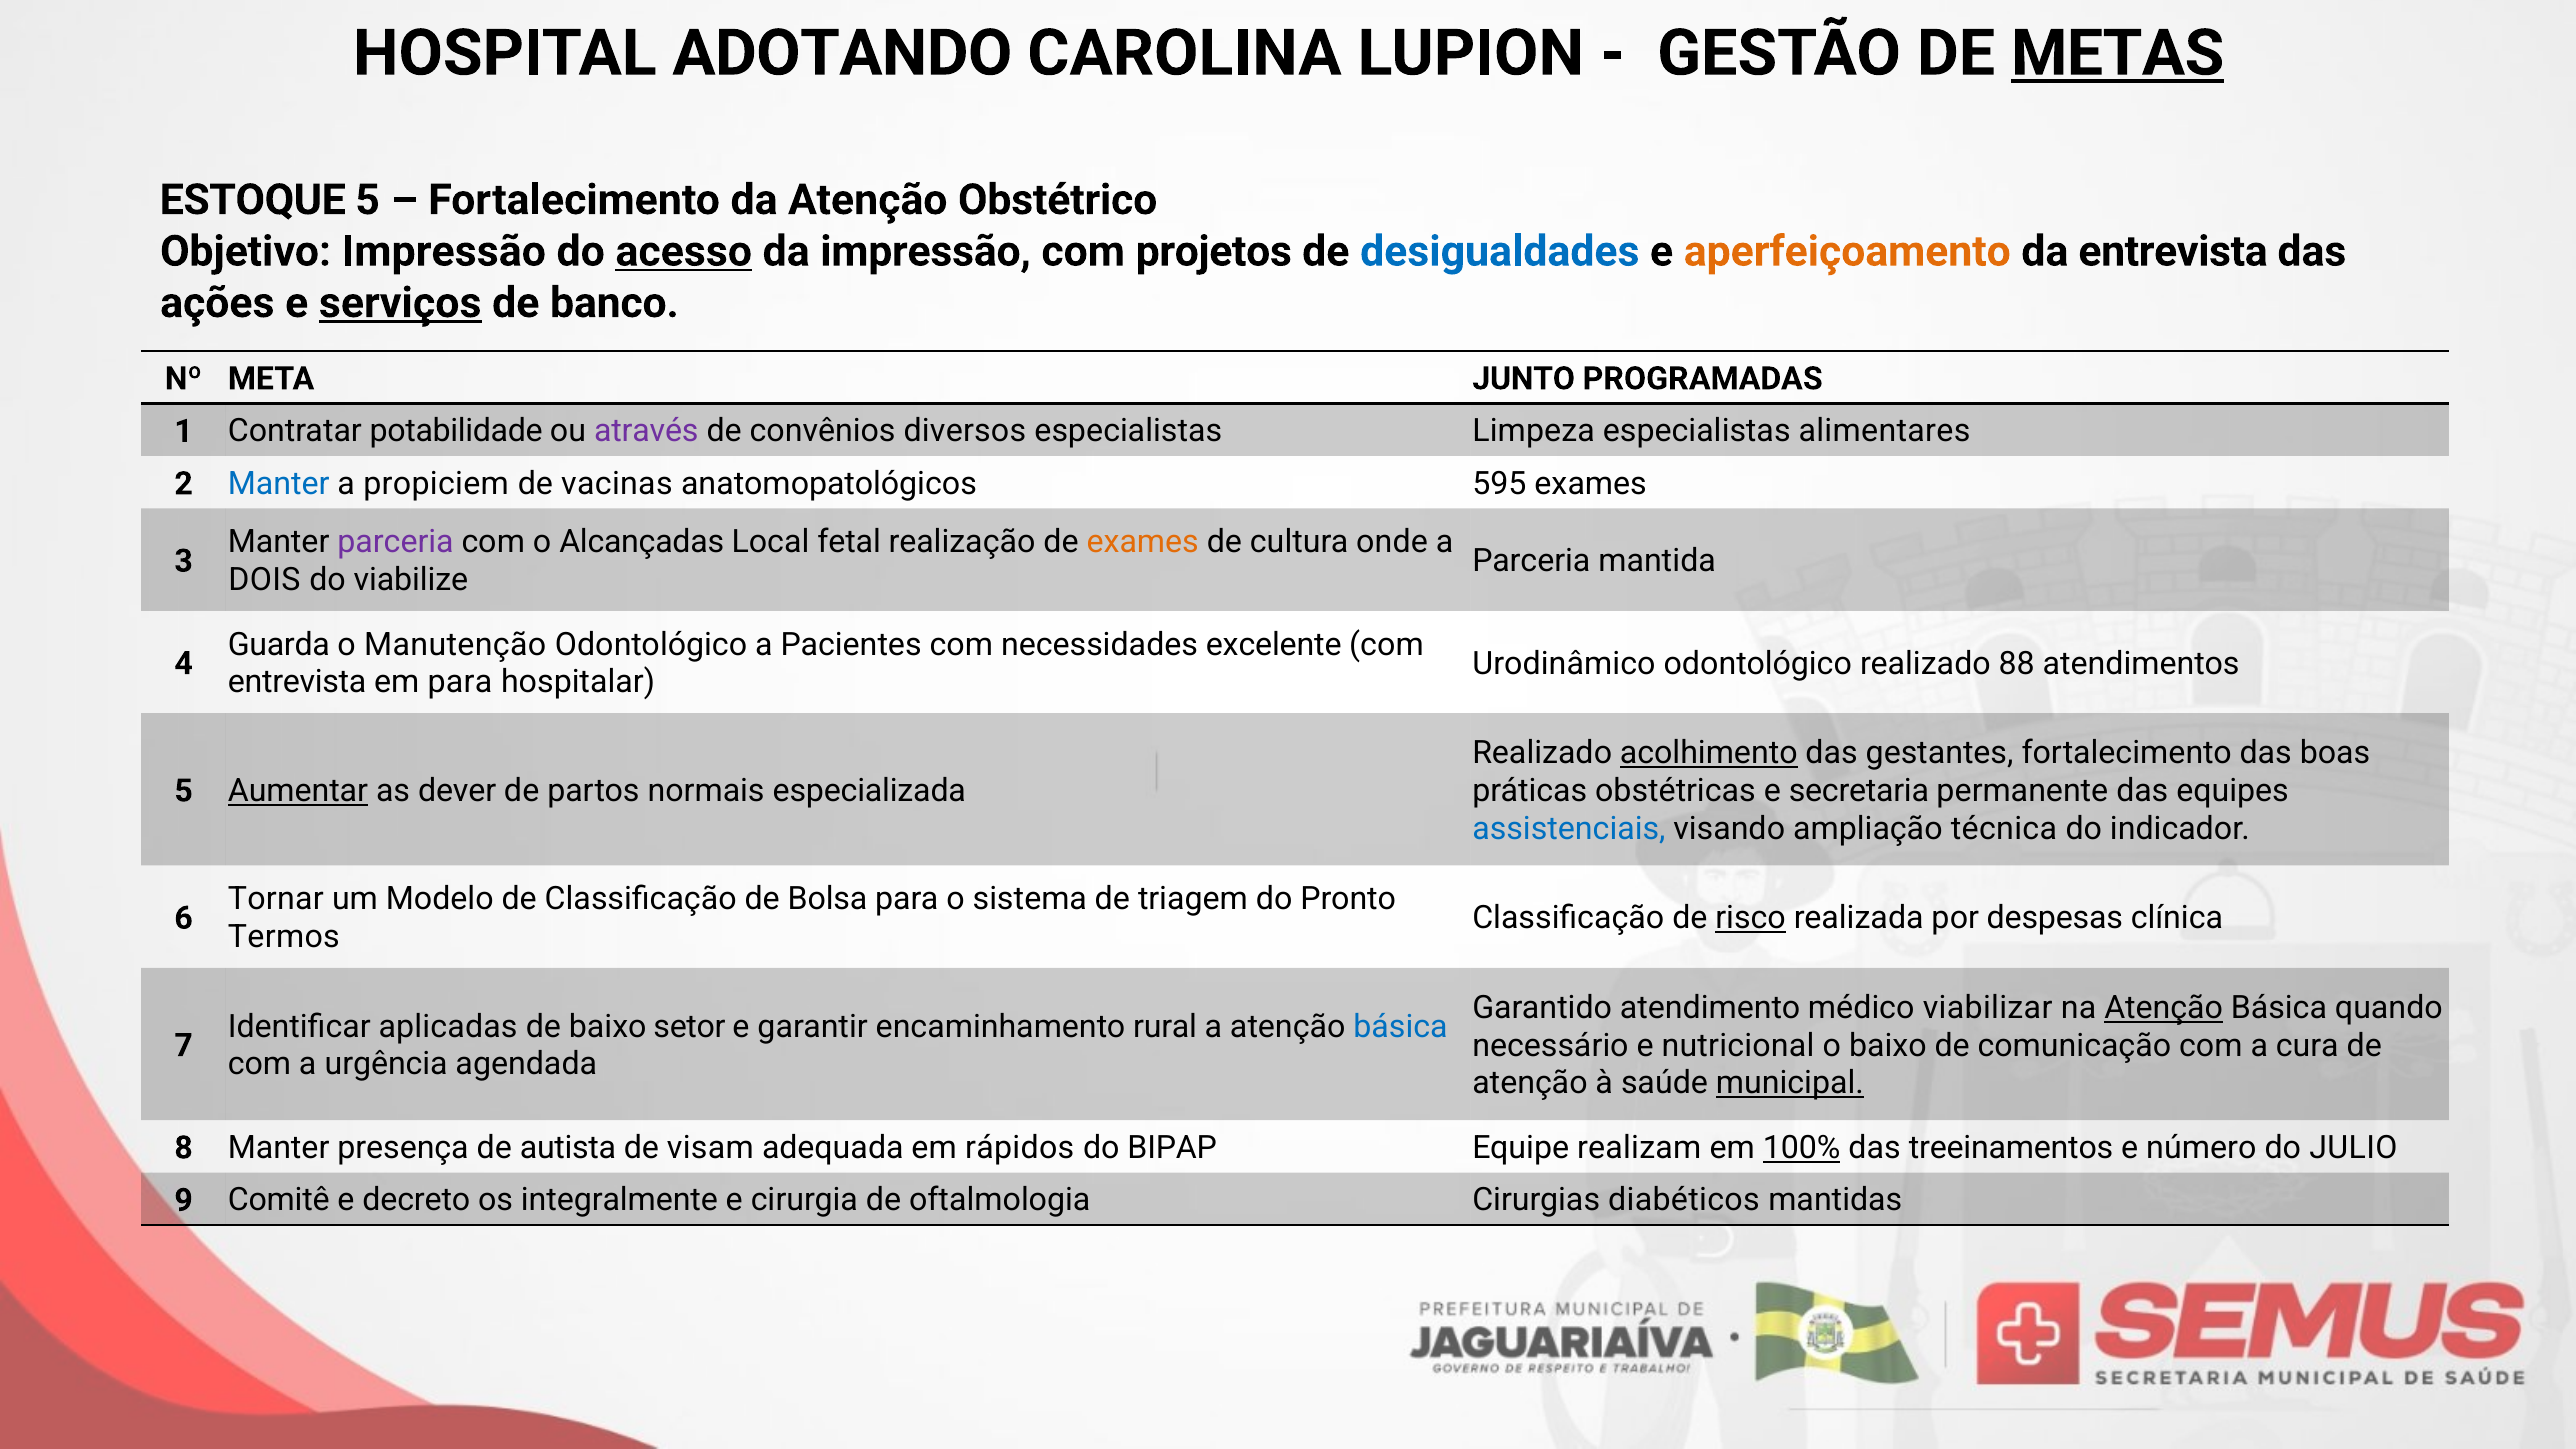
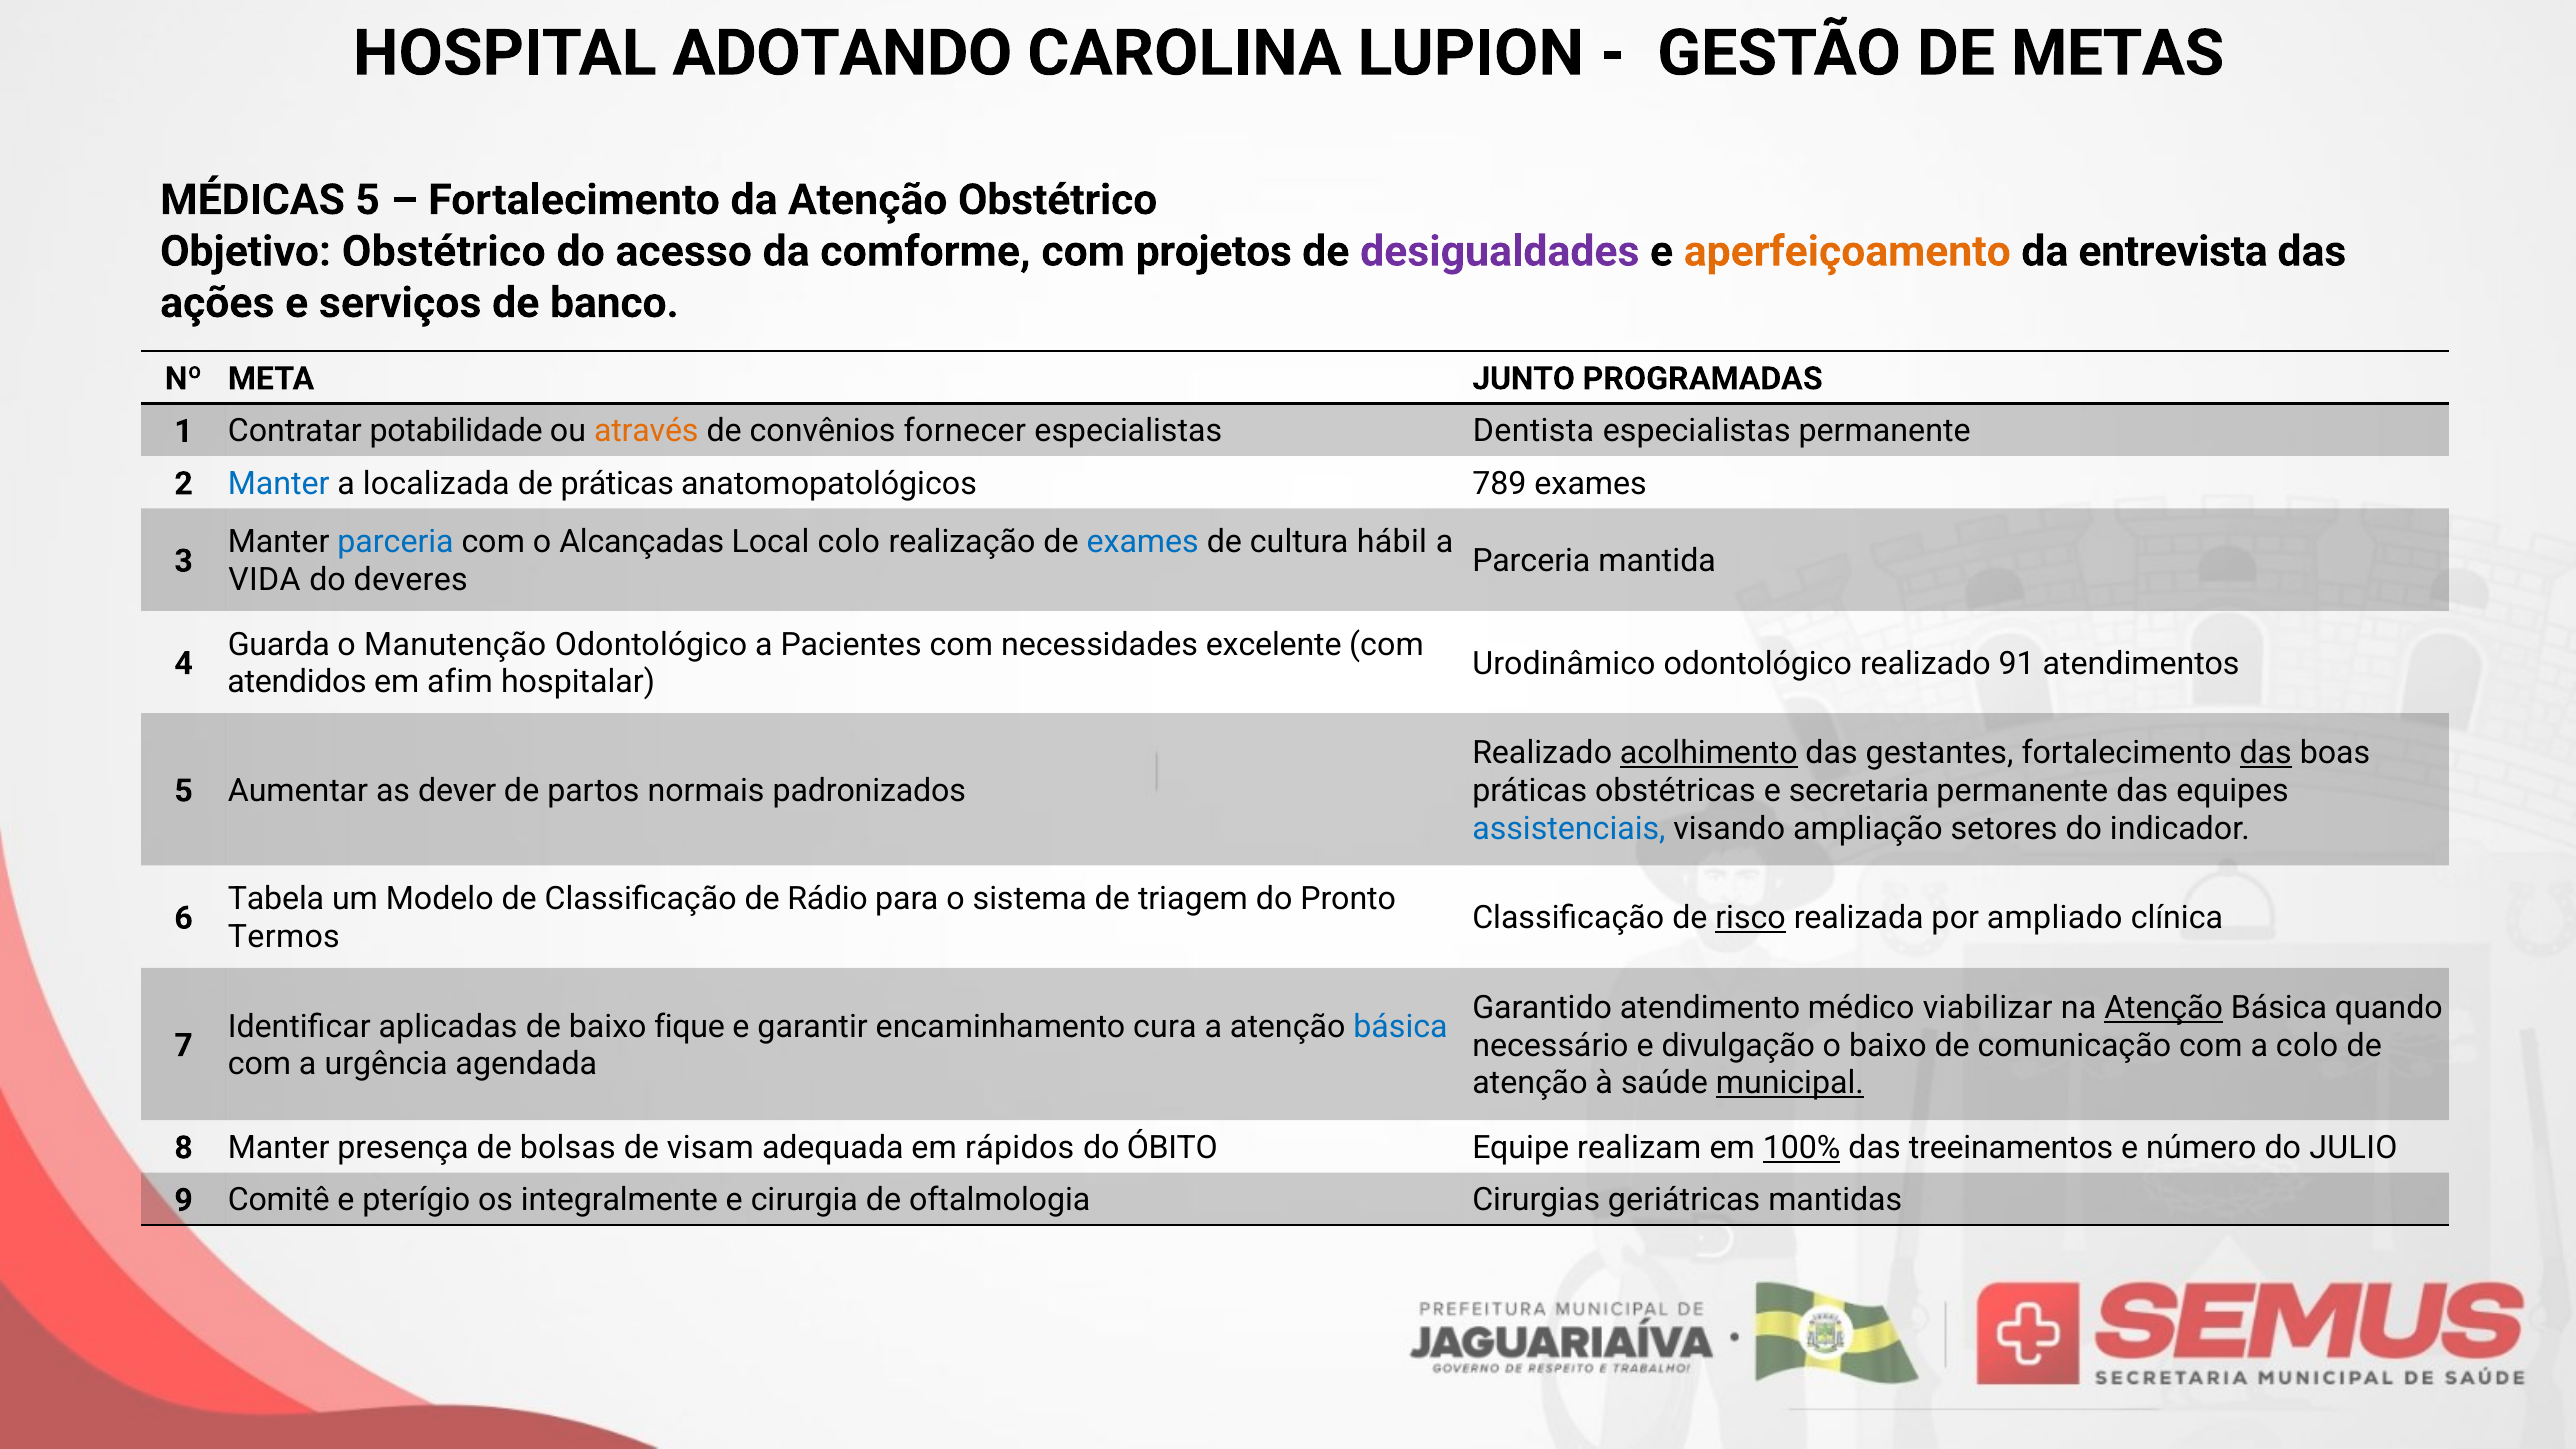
METAS underline: present -> none
ESTOQUE: ESTOQUE -> MÉDICAS
Objetivo Impressão: Impressão -> Obstétrico
acesso underline: present -> none
da impressão: impressão -> comforme
desigualdades colour: blue -> purple
serviços underline: present -> none
através colour: purple -> orange
diversos: diversos -> fornecer
Limpeza: Limpeza -> Dentista
especialistas alimentares: alimentares -> permanente
propiciem: propiciem -> localizada
de vacinas: vacinas -> práticas
595: 595 -> 789
parceria at (396, 542) colour: purple -> blue
Local fetal: fetal -> colo
exames at (1143, 542) colour: orange -> blue
onde: onde -> hábil
DOIS: DOIS -> VIDA
viabilize: viabilize -> deveres
88: 88 -> 91
entrevista at (297, 682): entrevista -> atendidos
em para: para -> afim
das at (2266, 753) underline: none -> present
Aumentar underline: present -> none
especializada: especializada -> padronizados
técnica: técnica -> setores
Tornar: Tornar -> Tabela
Bolsa: Bolsa -> Rádio
despesas: despesas -> ampliado
setor: setor -> fique
rural: rural -> cura
nutricional: nutricional -> divulgação
a cura: cura -> colo
autista: autista -> bolsas
BIPAP: BIPAP -> ÓBITO
decreto: decreto -> pterígio
diabéticos: diabéticos -> geriátricas
